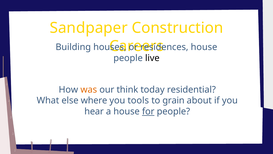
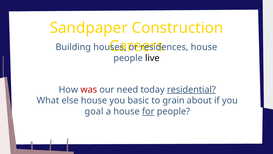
was colour: orange -> red
think: think -> need
residential underline: none -> present
else where: where -> house
tools: tools -> basic
hear: hear -> goal
